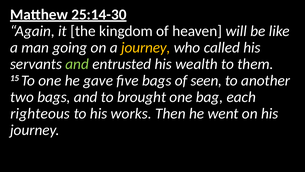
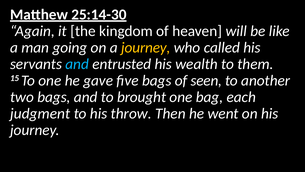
and at (77, 64) colour: light green -> light blue
righteous: righteous -> judgment
works: works -> throw
